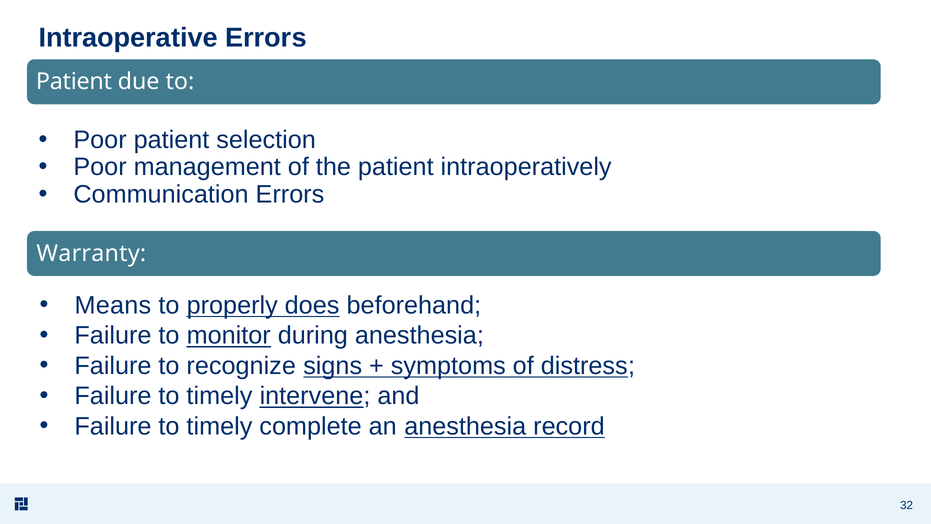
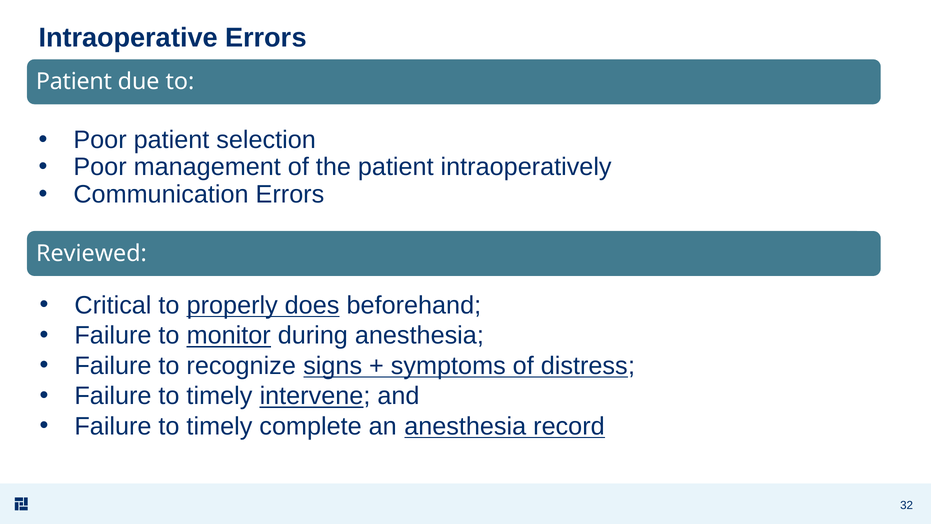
Warranty: Warranty -> Reviewed
Means: Means -> Critical
